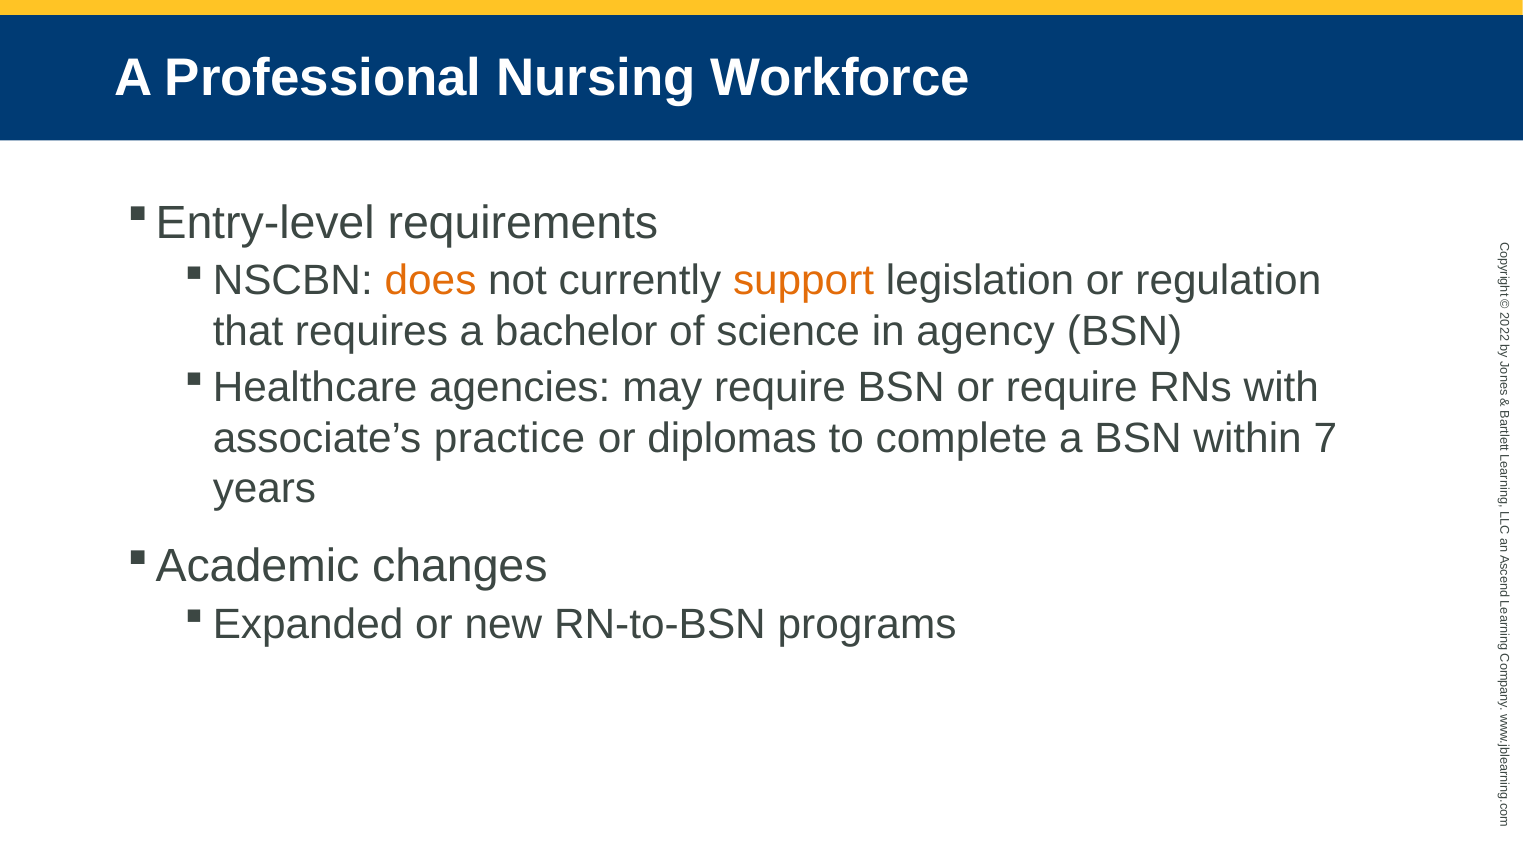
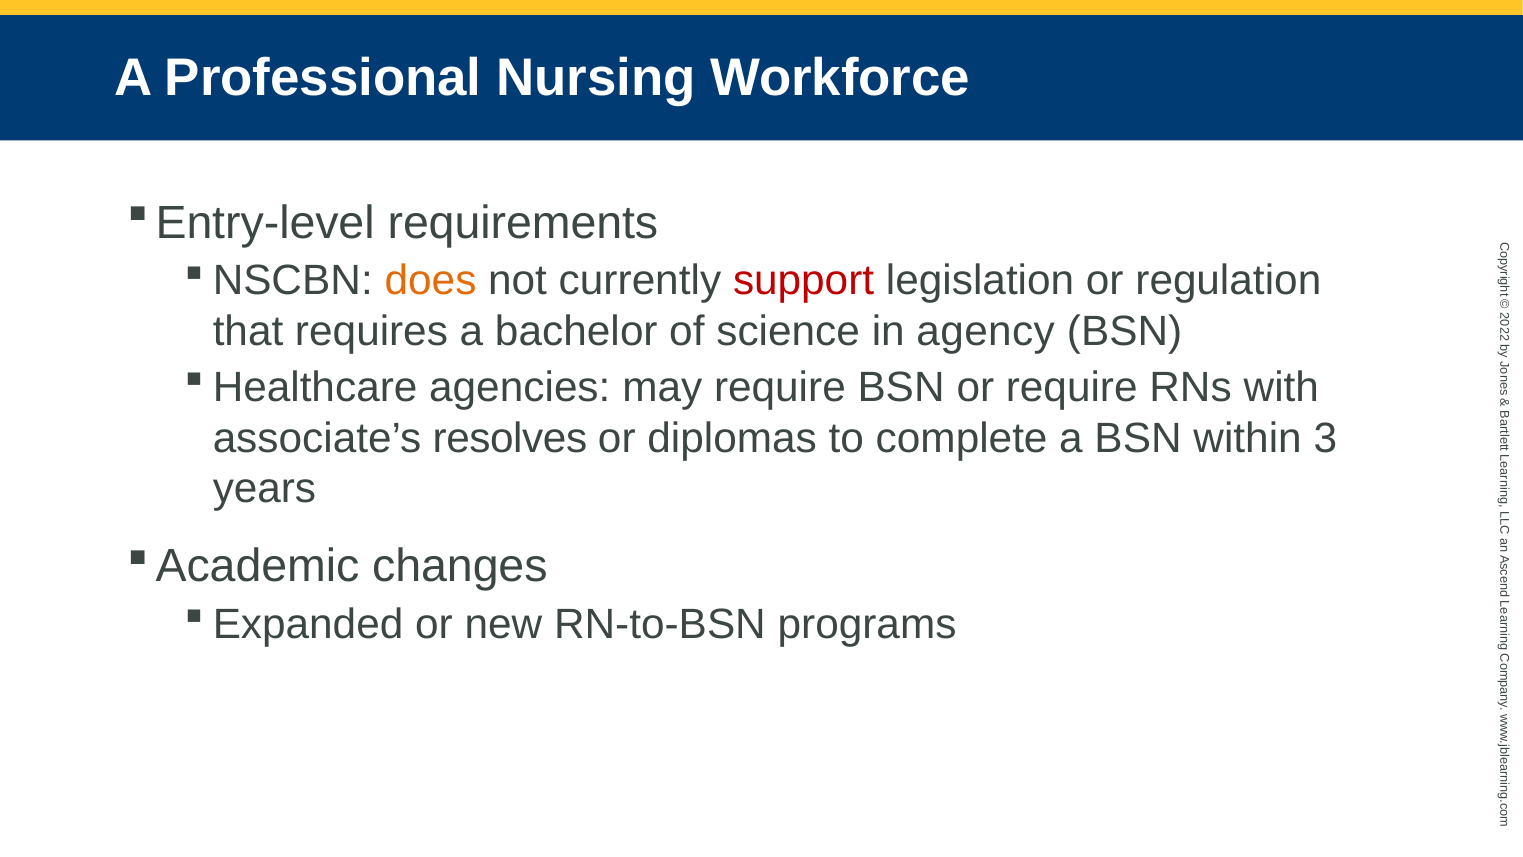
support colour: orange -> red
practice: practice -> resolves
7: 7 -> 3
